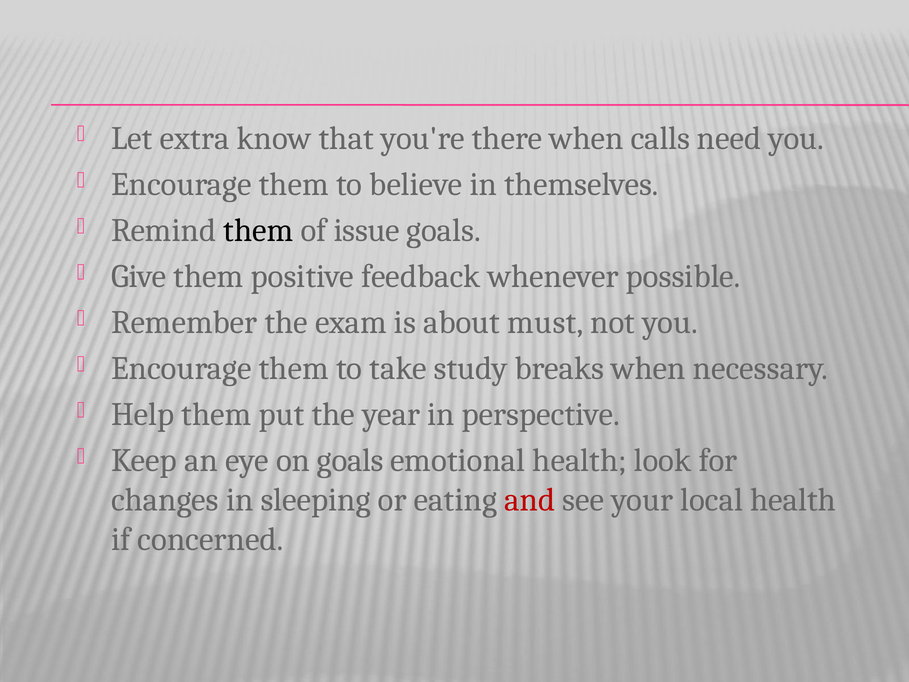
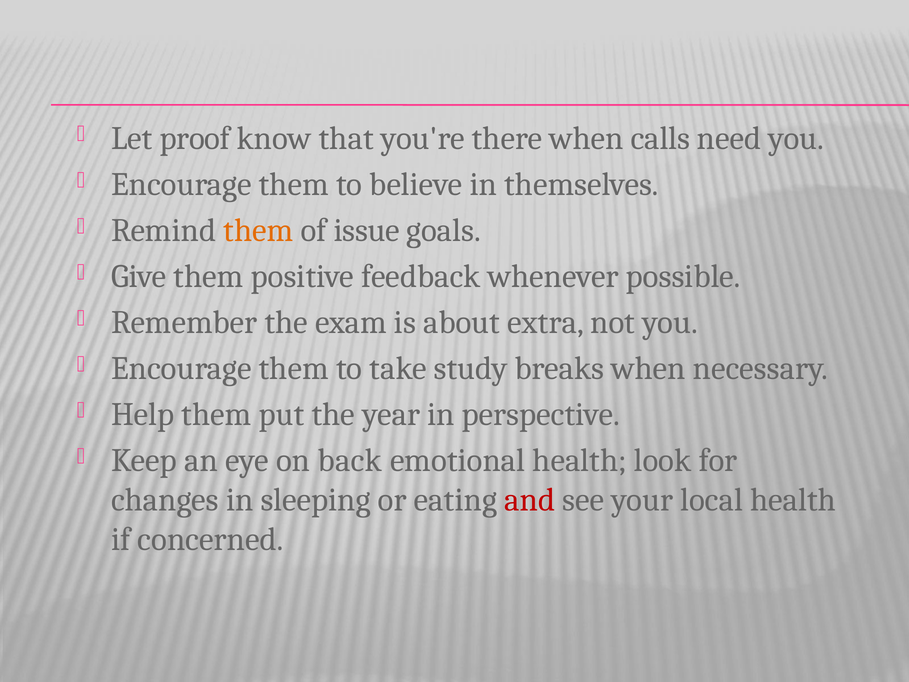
extra: extra -> proof
them at (258, 230) colour: black -> orange
must: must -> extra
on goals: goals -> back
